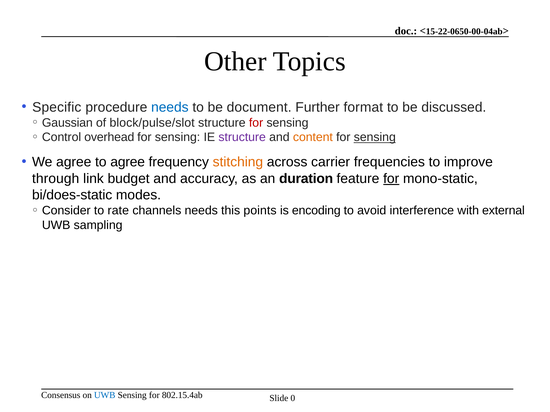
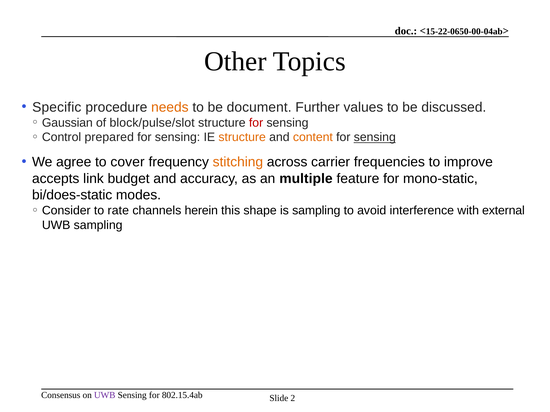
needs at (170, 107) colour: blue -> orange
format: format -> values
overhead: overhead -> prepared
structure at (242, 137) colour: purple -> orange
to agree: agree -> cover
through: through -> accepts
duration: duration -> multiple
for at (391, 179) underline: present -> none
channels needs: needs -> herein
points: points -> shape
is encoding: encoding -> sampling
UWB at (105, 396) colour: blue -> purple
0: 0 -> 2
